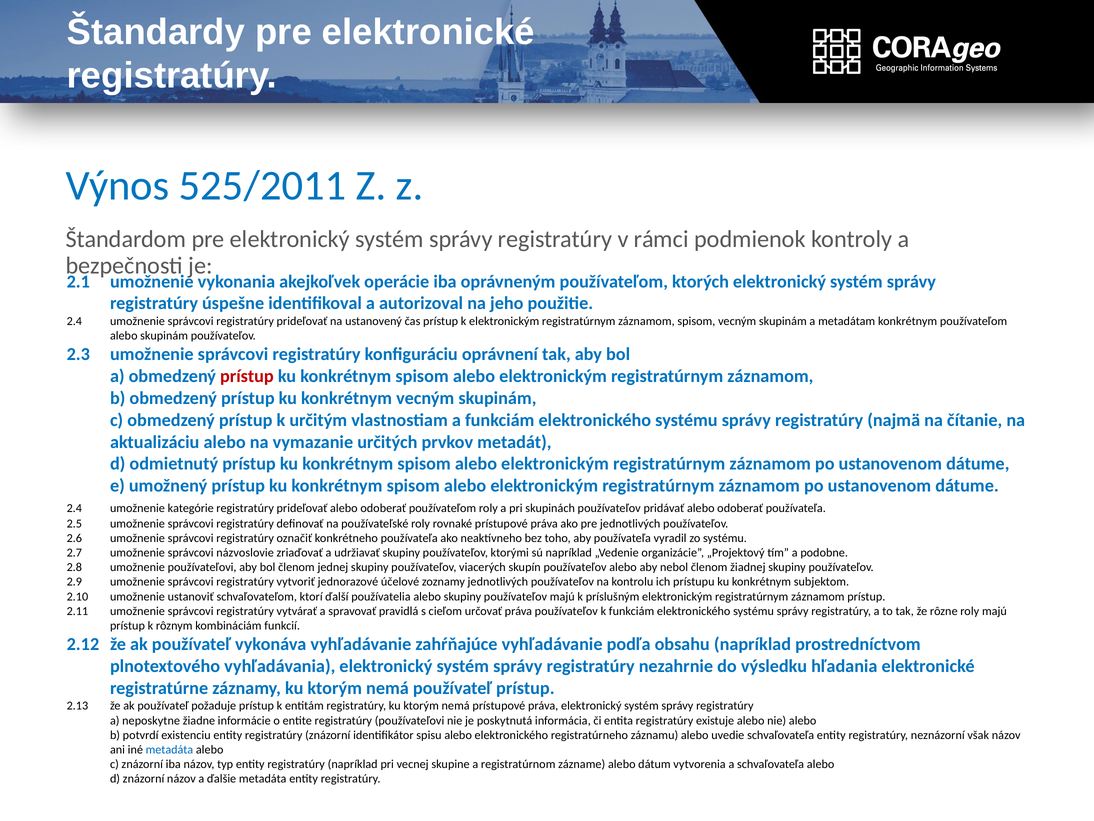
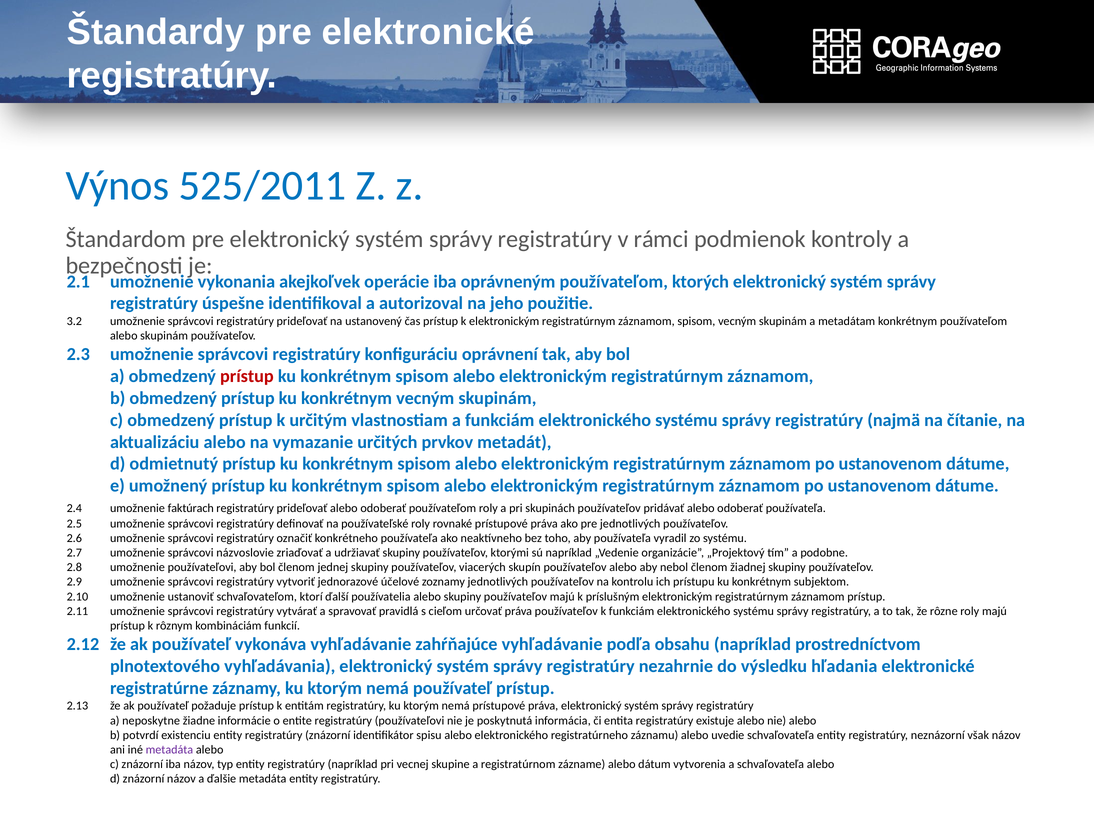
2.4 at (74, 321): 2.4 -> 3.2
kategórie: kategórie -> faktúrach
metadáta at (169, 749) colour: blue -> purple
